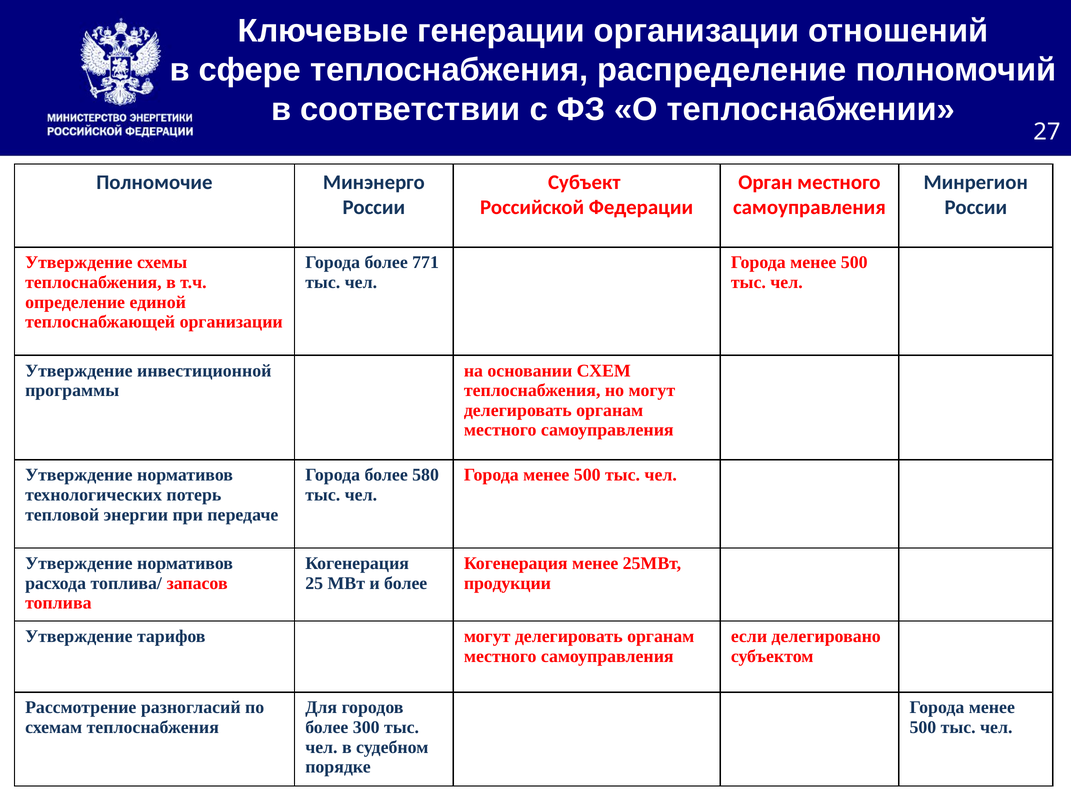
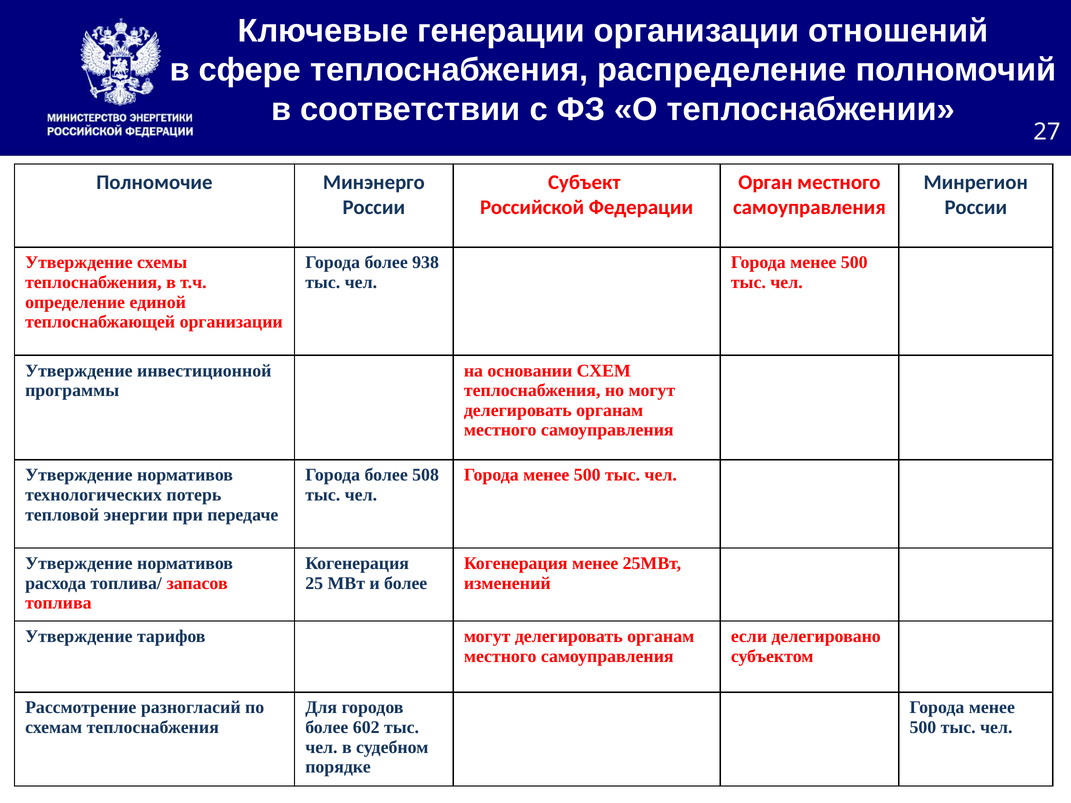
771: 771 -> 938
580: 580 -> 508
продукции: продукции -> изменений
300: 300 -> 602
